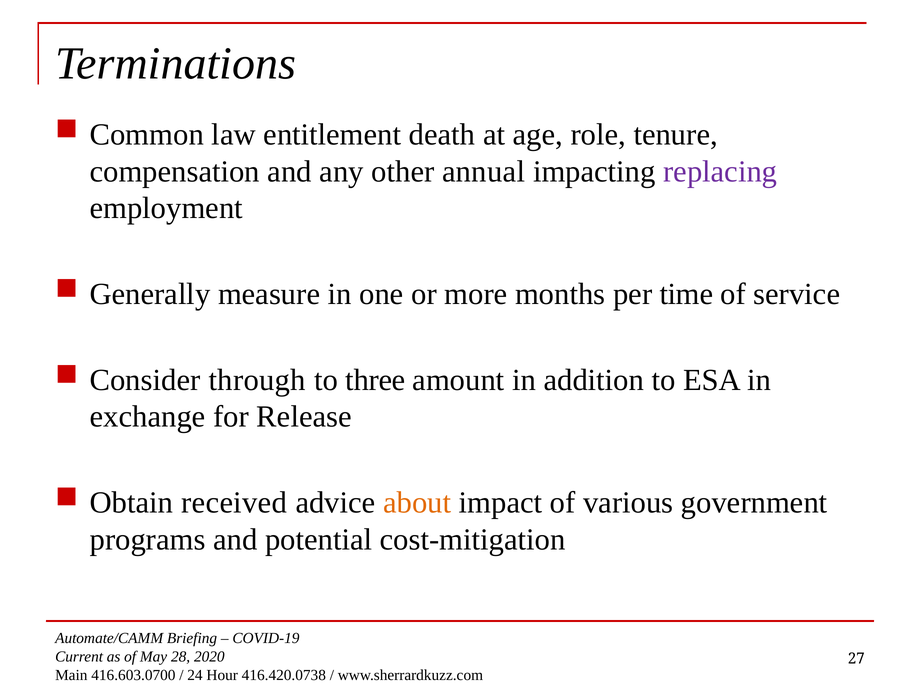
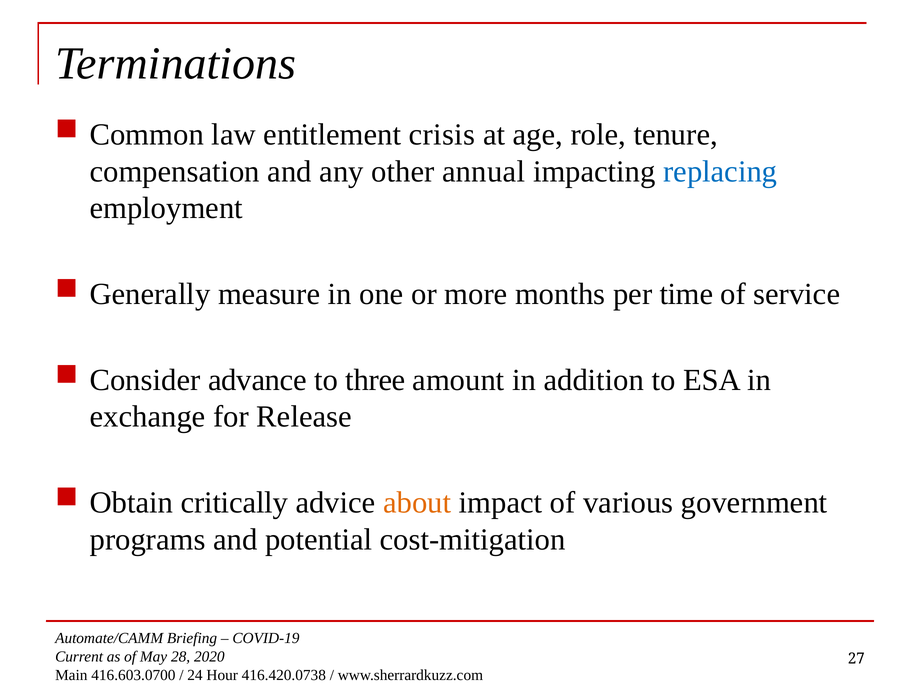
death: death -> crisis
replacing colour: purple -> blue
through: through -> advance
received: received -> critically
